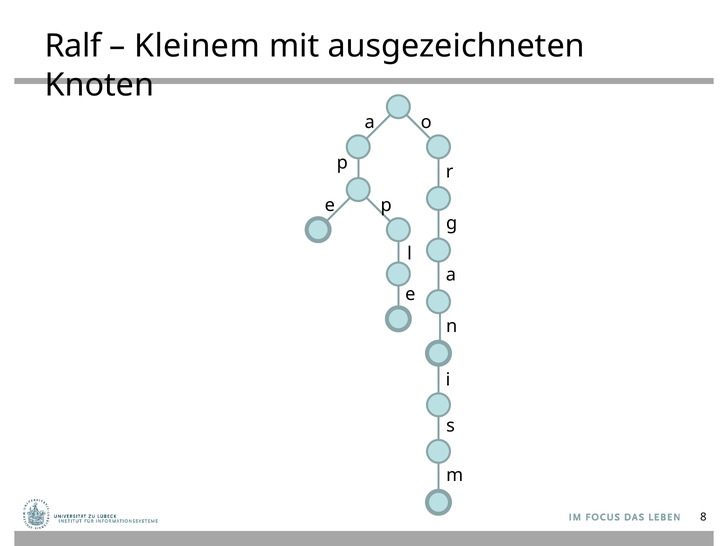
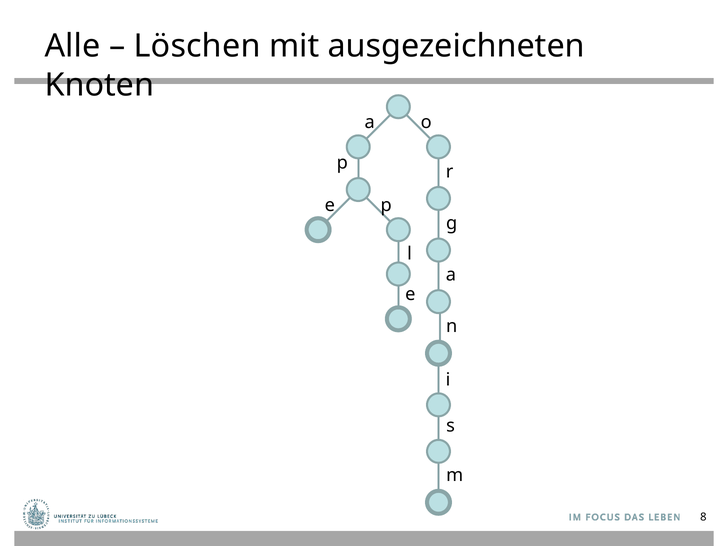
Ralf: Ralf -> Alle
Kleinem: Kleinem -> Löschen
